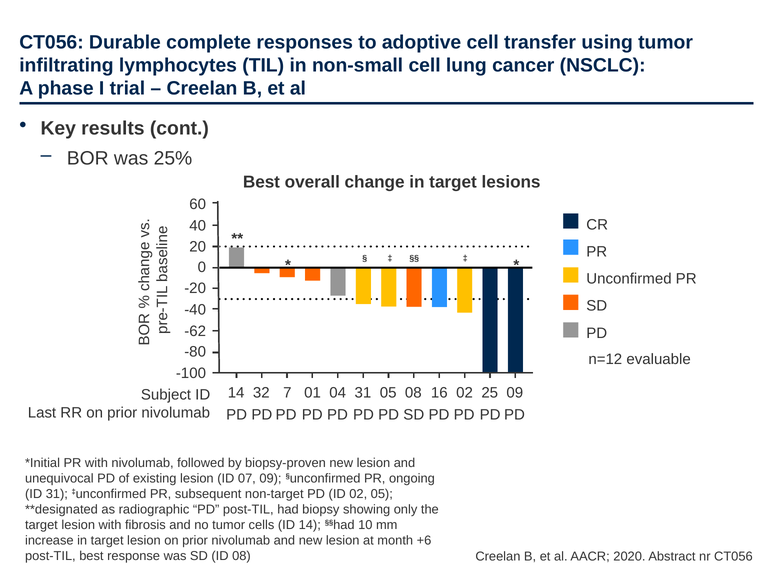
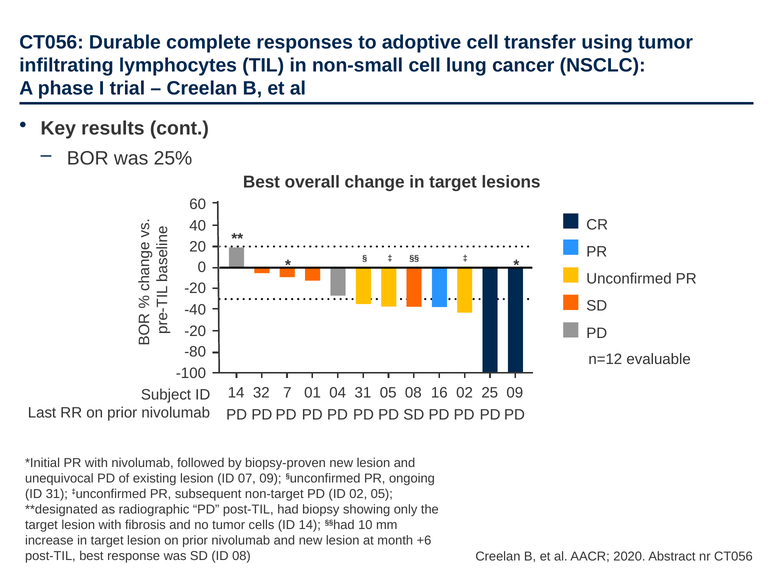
-62 at (195, 331): -62 -> -20
